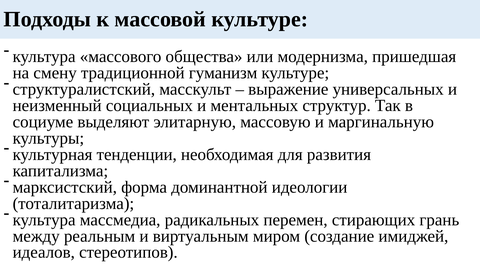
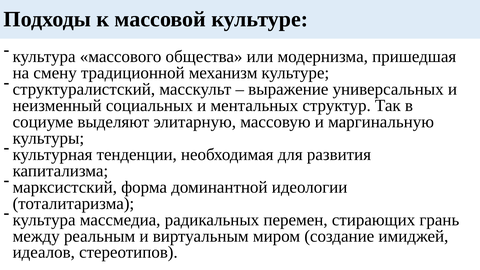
гуманизм: гуманизм -> механизм
